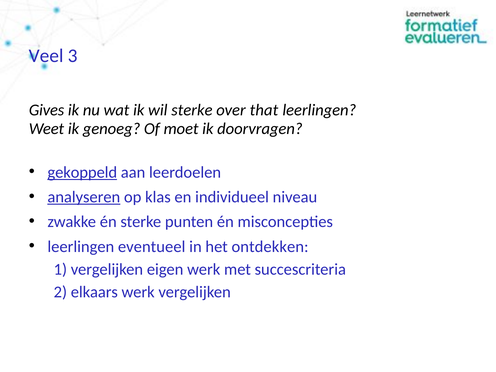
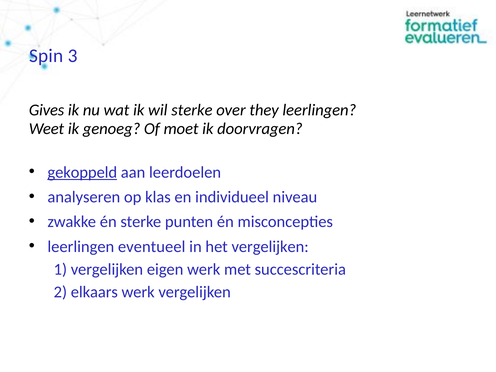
Veel: Veel -> Spin
that: that -> they
analyseren underline: present -> none
het ontdekken: ontdekken -> vergelijken
